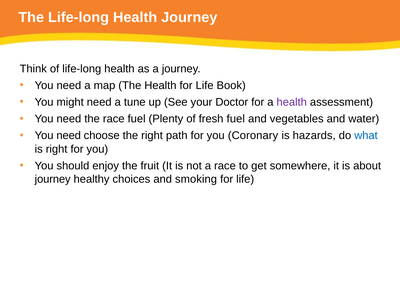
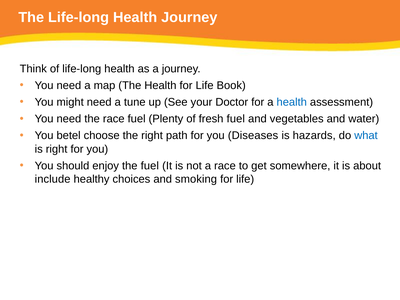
health at (292, 102) colour: purple -> blue
need at (69, 136): need -> betel
Coronary: Coronary -> Diseases
the fruit: fruit -> fuel
journey at (53, 179): journey -> include
